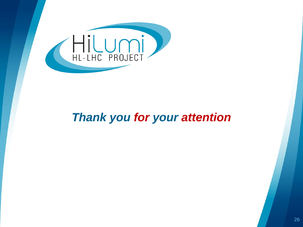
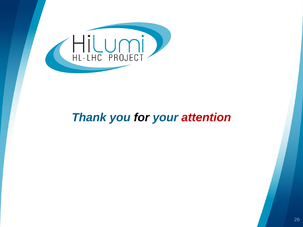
for colour: red -> black
